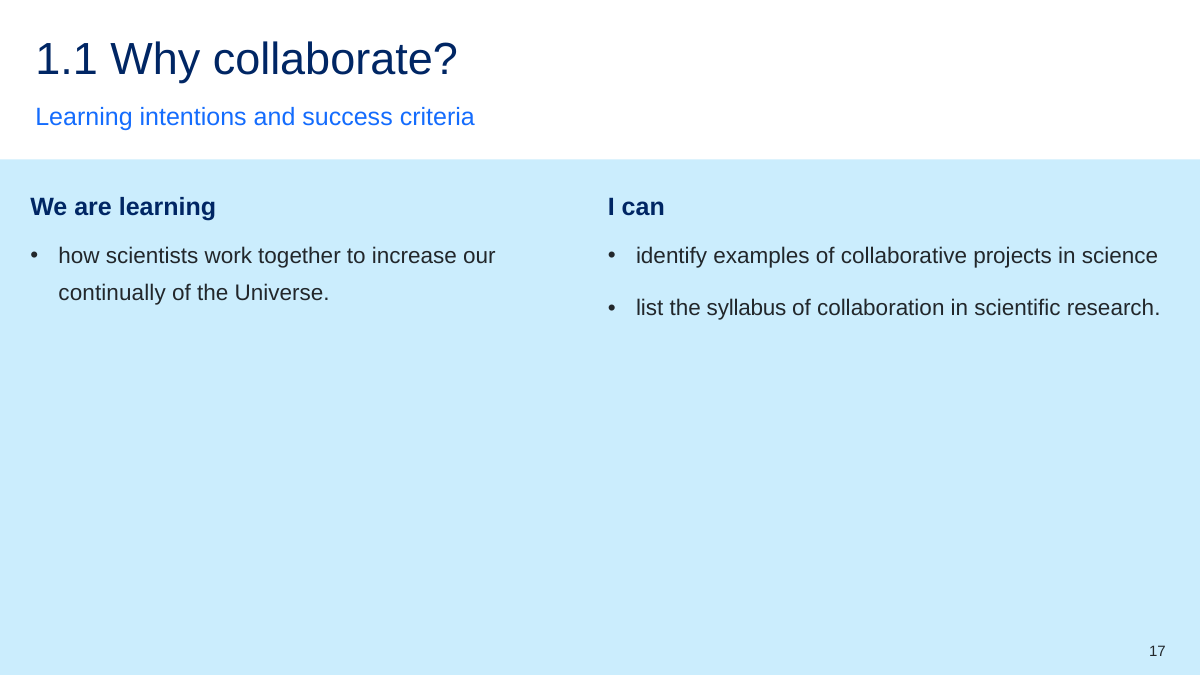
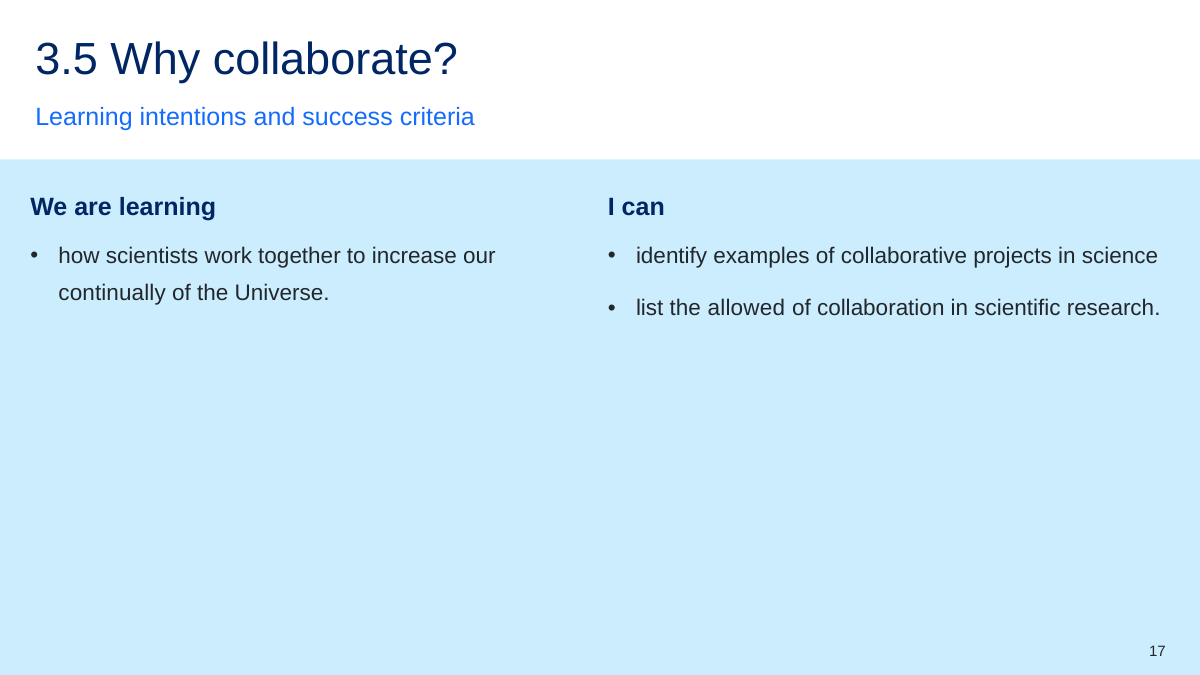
1.1: 1.1 -> 3.5
syllabus: syllabus -> allowed
